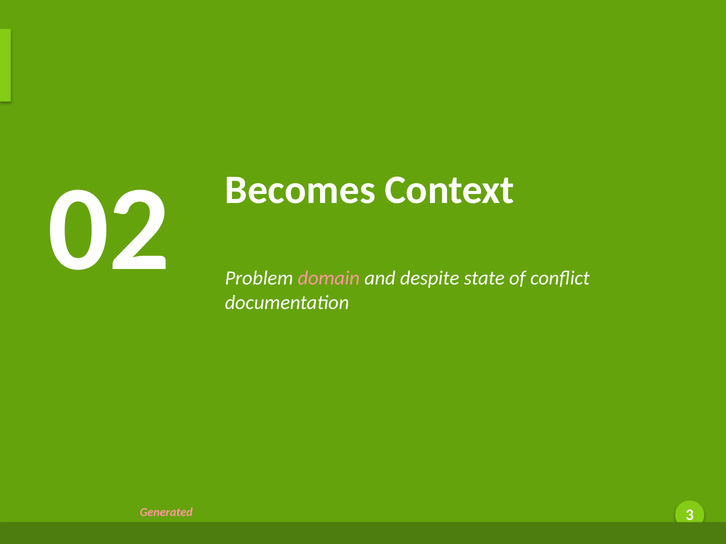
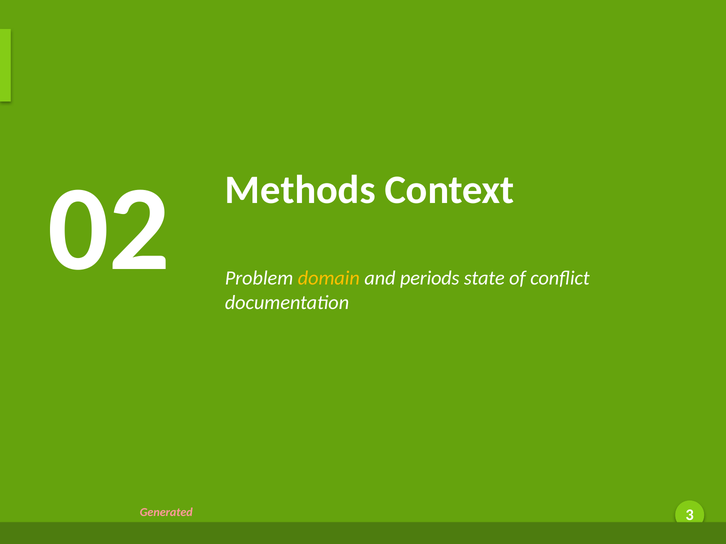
Becomes: Becomes -> Methods
domain colour: pink -> yellow
despite: despite -> periods
